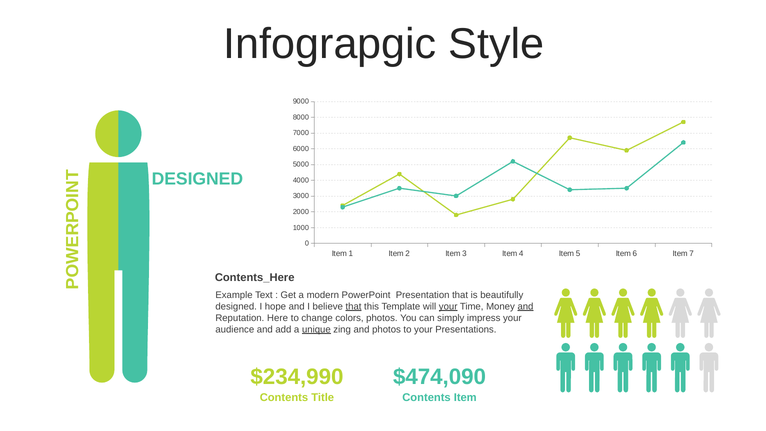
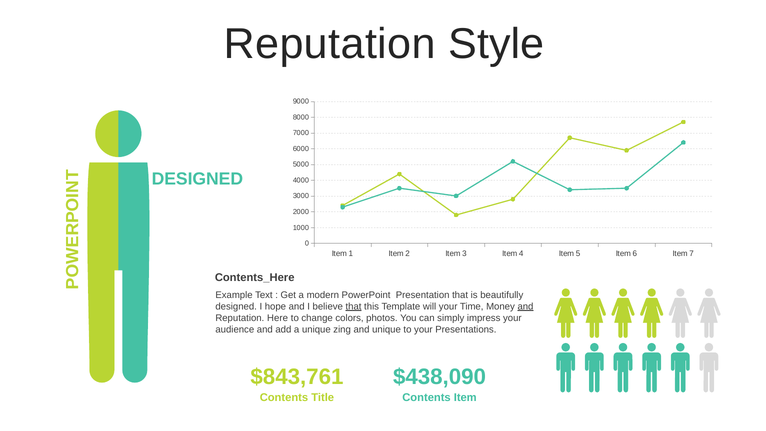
Infograpgic at (330, 44): Infograpgic -> Reputation
your at (448, 306) underline: present -> none
unique at (316, 329) underline: present -> none
and photos: photos -> unique
$234,990: $234,990 -> $843,761
$474,090: $474,090 -> $438,090
